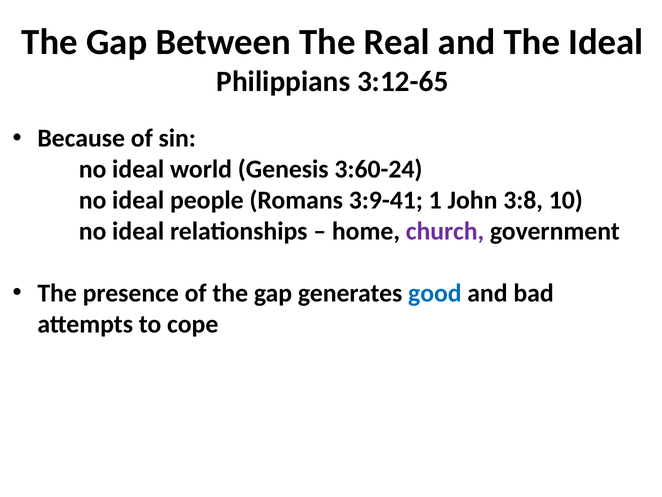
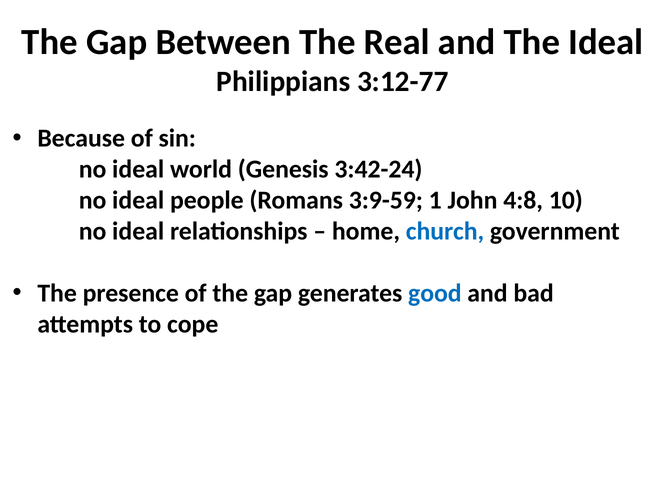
3:12-65: 3:12-65 -> 3:12-77
3:60-24: 3:60-24 -> 3:42-24
3:9-41: 3:9-41 -> 3:9-59
3:8: 3:8 -> 4:8
church colour: purple -> blue
